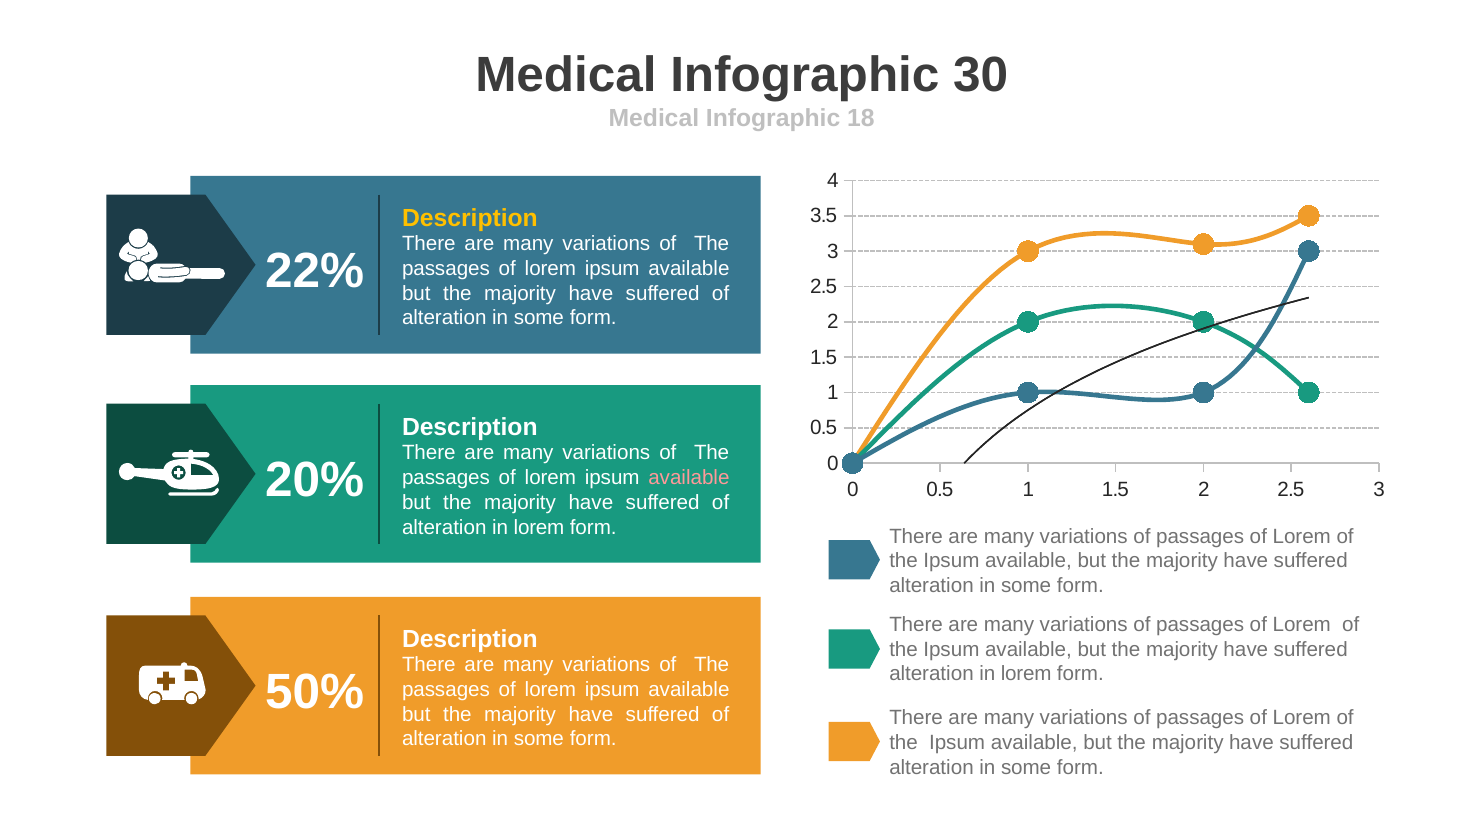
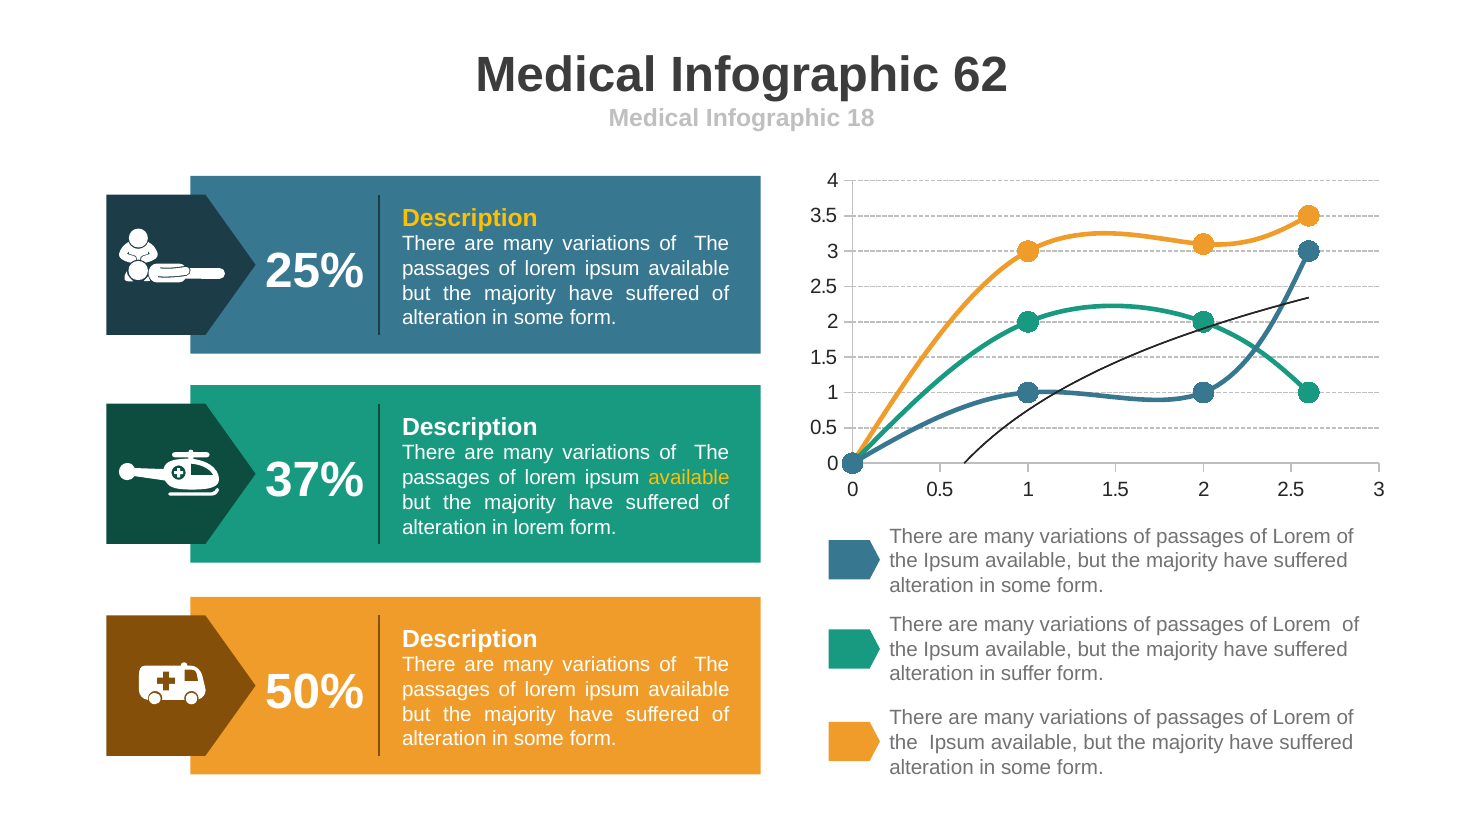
30: 30 -> 62
22%: 22% -> 25%
20%: 20% -> 37%
available at (689, 478) colour: pink -> yellow
lorem at (1026, 674): lorem -> suffer
